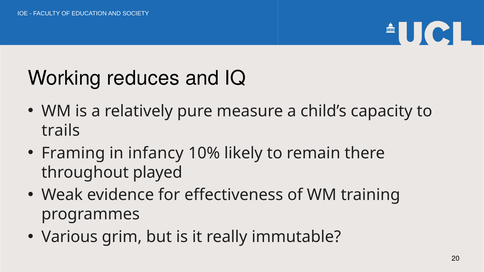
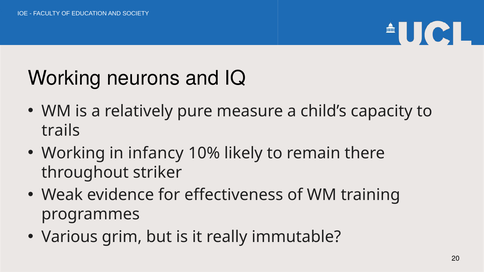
reduces: reduces -> neurons
Framing at (73, 153): Framing -> Working
played: played -> striker
